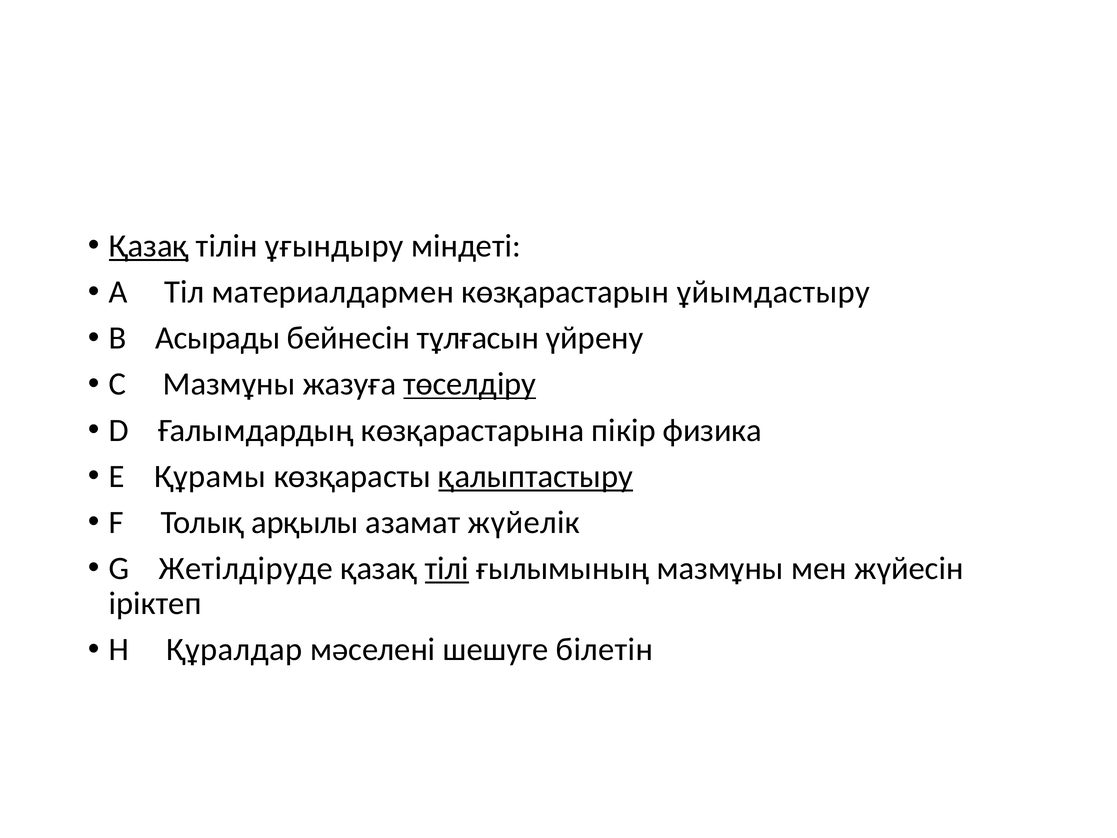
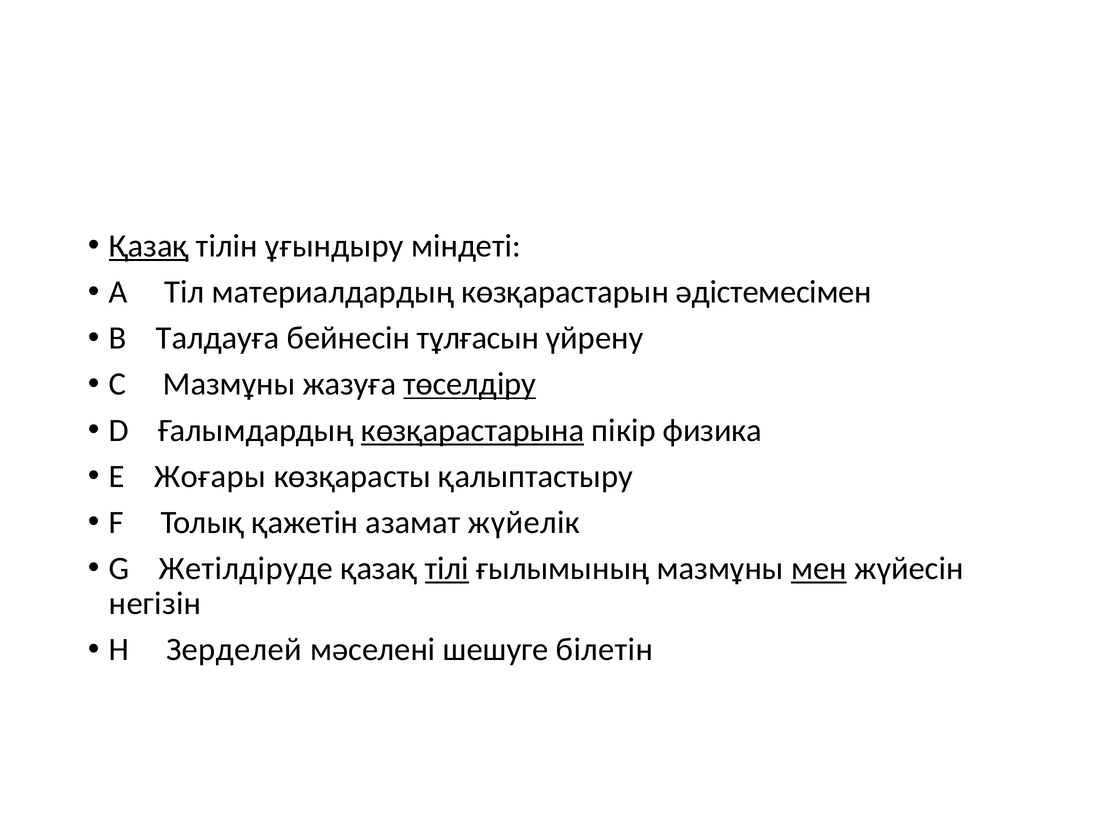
материалдармен: материалдармен -> материалдардың
ұйымдастыру: ұйымдастыру -> әдістемесімен
Асырады: Асырады -> Талдауға
көзқарастарына underline: none -> present
Құрамы: Құрамы -> Жоғары
қалыптастыру underline: present -> none
арқылы: арқылы -> қажетін
мен underline: none -> present
іріктеп: іріктеп -> негізін
Құралдар: Құралдар -> Зерделей
